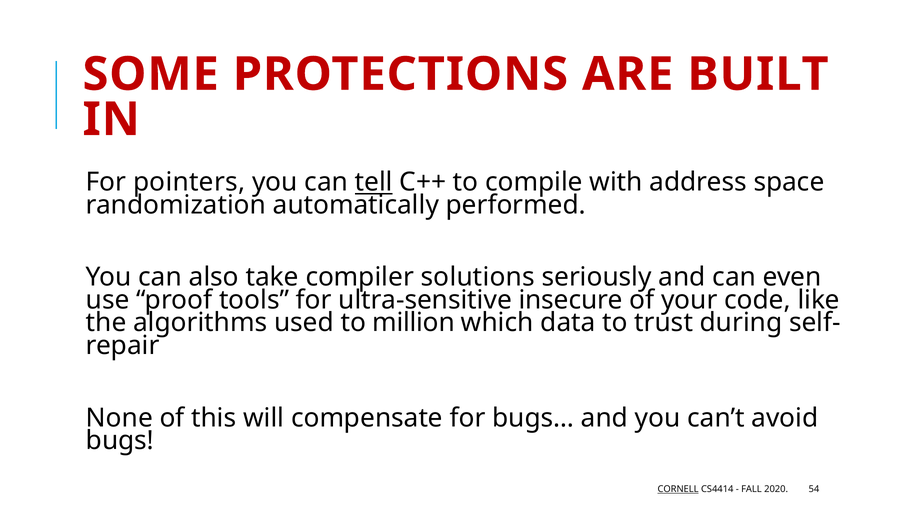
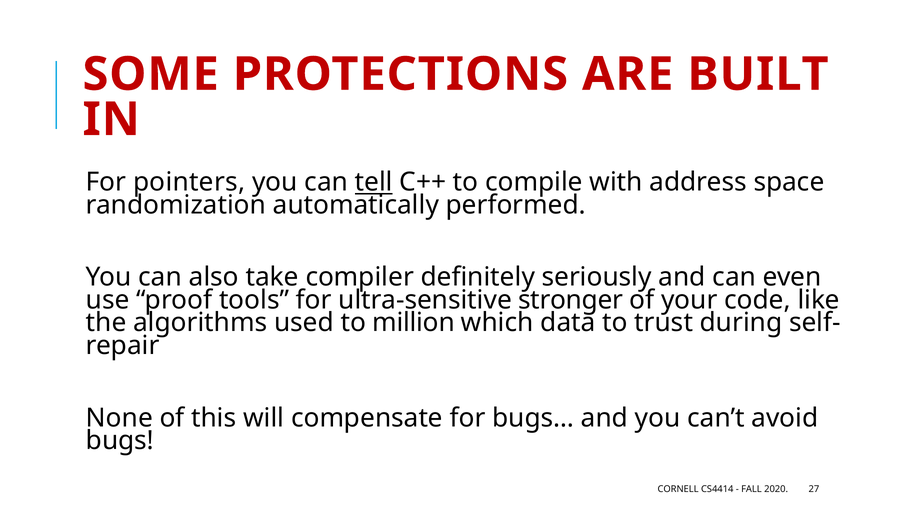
solutions: solutions -> definitely
insecure: insecure -> stronger
CORNELL underline: present -> none
54: 54 -> 27
